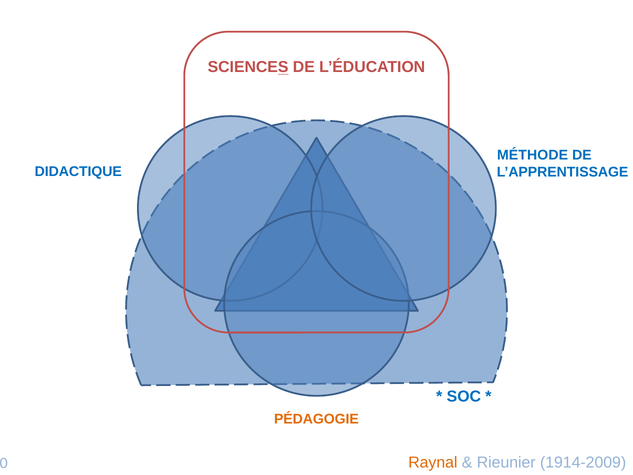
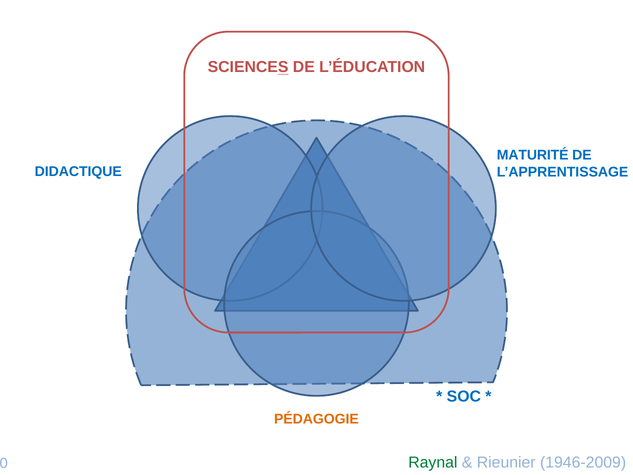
MÉTHODE: MÉTHODE -> MATURITÉ
Raynal colour: orange -> green
1914-2009: 1914-2009 -> 1946-2009
